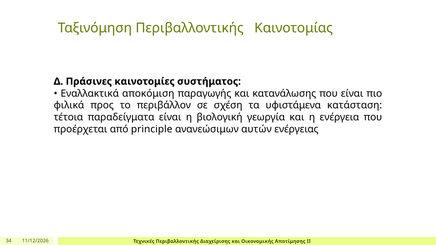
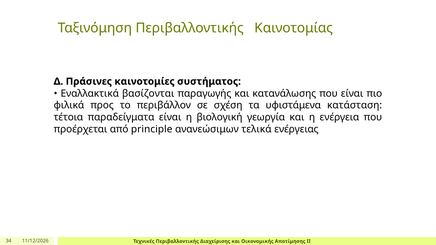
αποκόμιση: αποκόμιση -> βασίζονται
αυτών: αυτών -> τελικά
